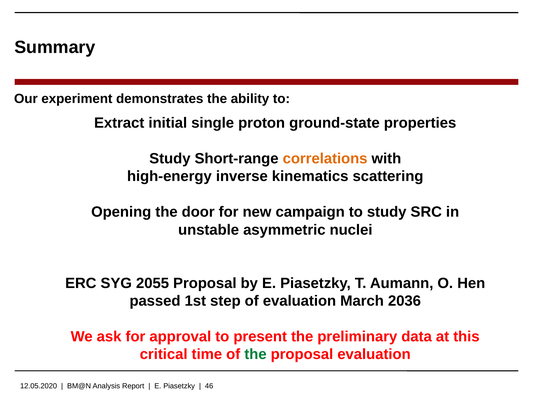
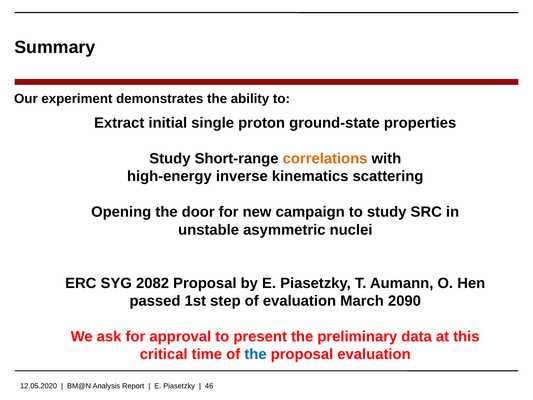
2055: 2055 -> 2082
2036: 2036 -> 2090
the at (255, 354) colour: green -> blue
